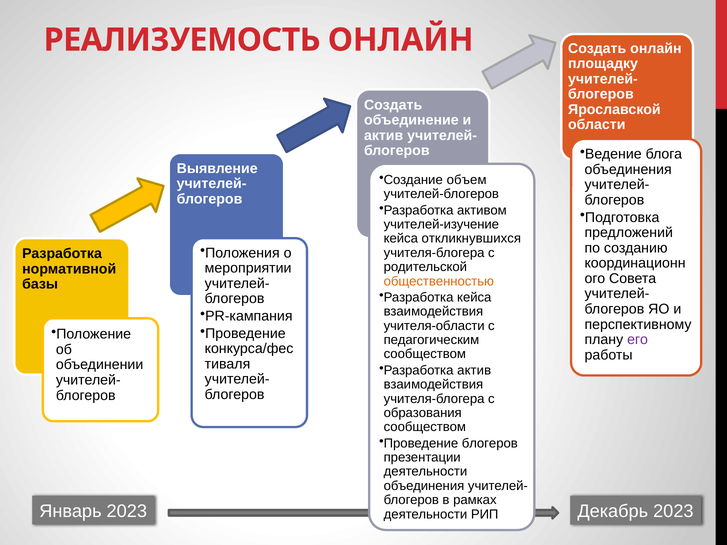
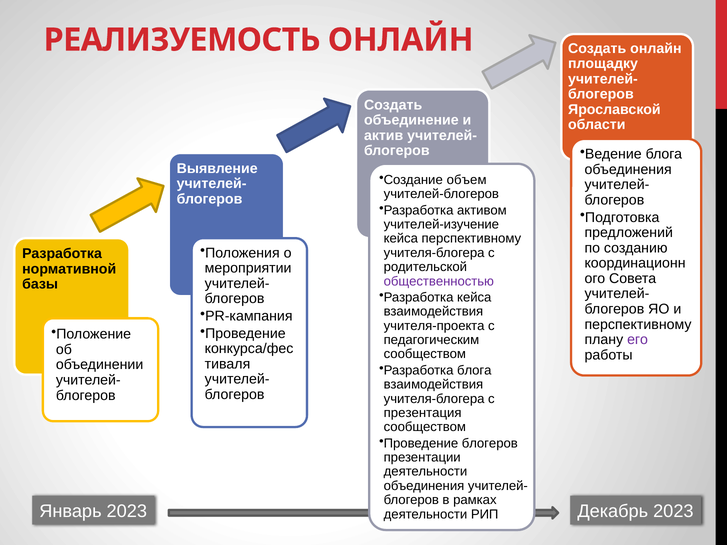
кейса откликнувшихся: откликнувшихся -> перспективному
общественностью colour: orange -> purple
учителя-области: учителя-области -> учителя-проекта
Разработка актив: актив -> блога
образования: образования -> презентация
